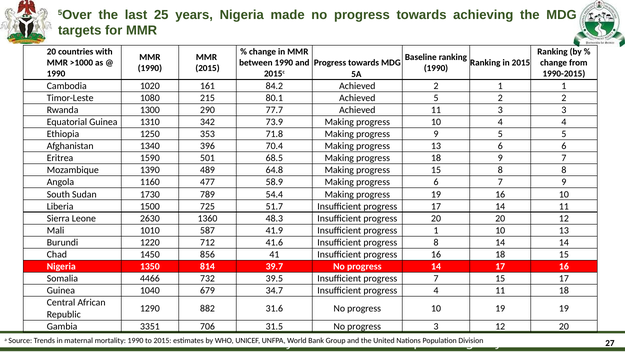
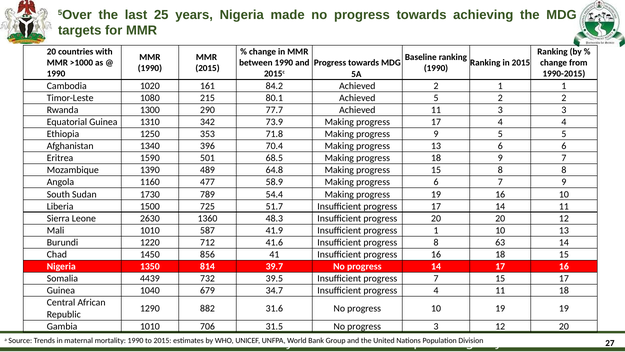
Making progress 10: 10 -> 17
8 14: 14 -> 63
4466: 4466 -> 4439
Gambia 3351: 3351 -> 1010
